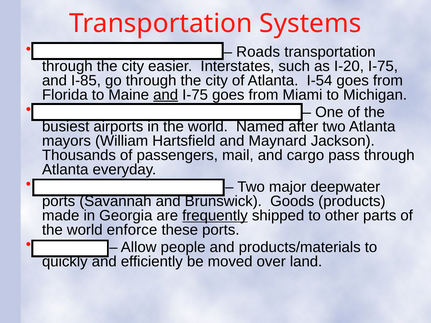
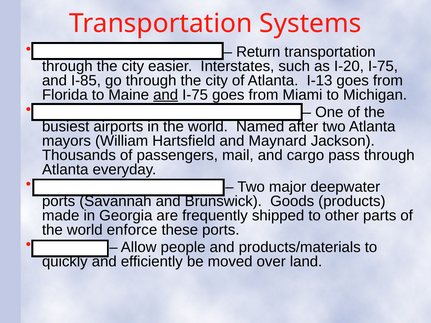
Roads: Roads -> Return
I-54: I-54 -> I-13
frequently underline: present -> none
